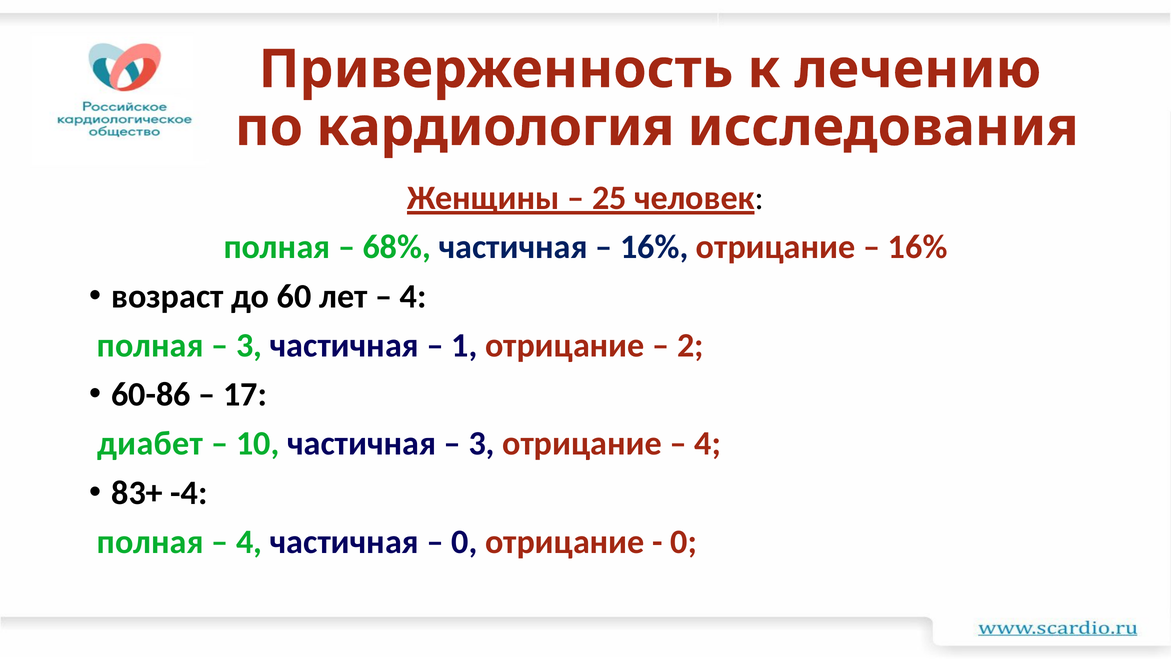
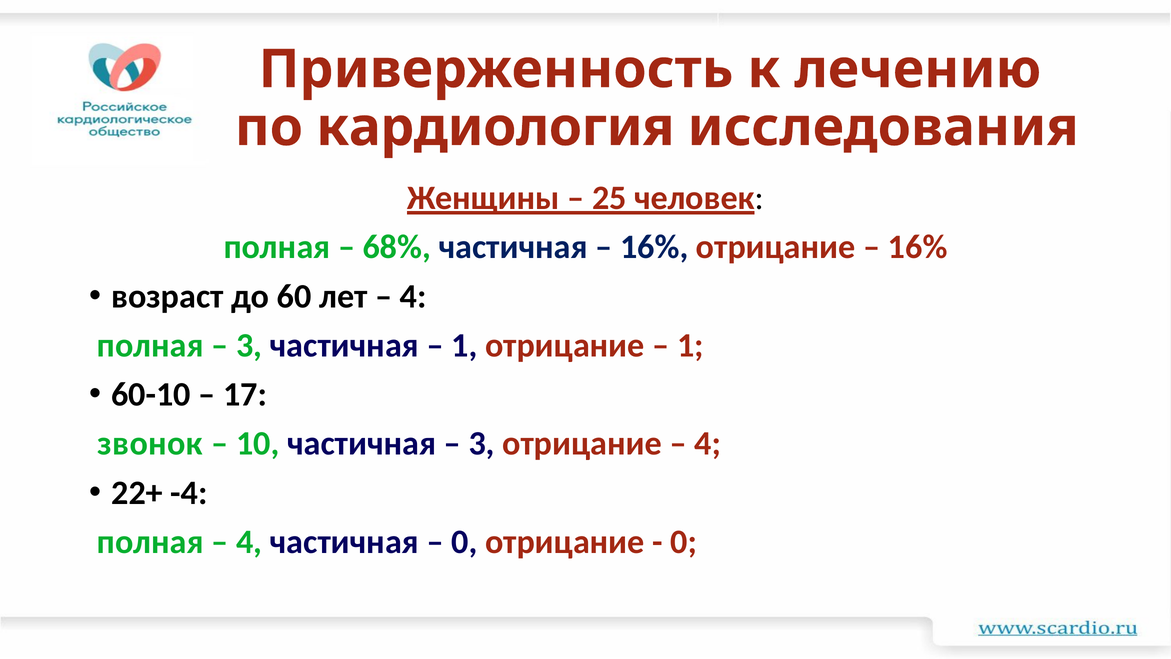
2 at (690, 345): 2 -> 1
60-86: 60-86 -> 60-10
диабет: диабет -> звонок
83+: 83+ -> 22+
